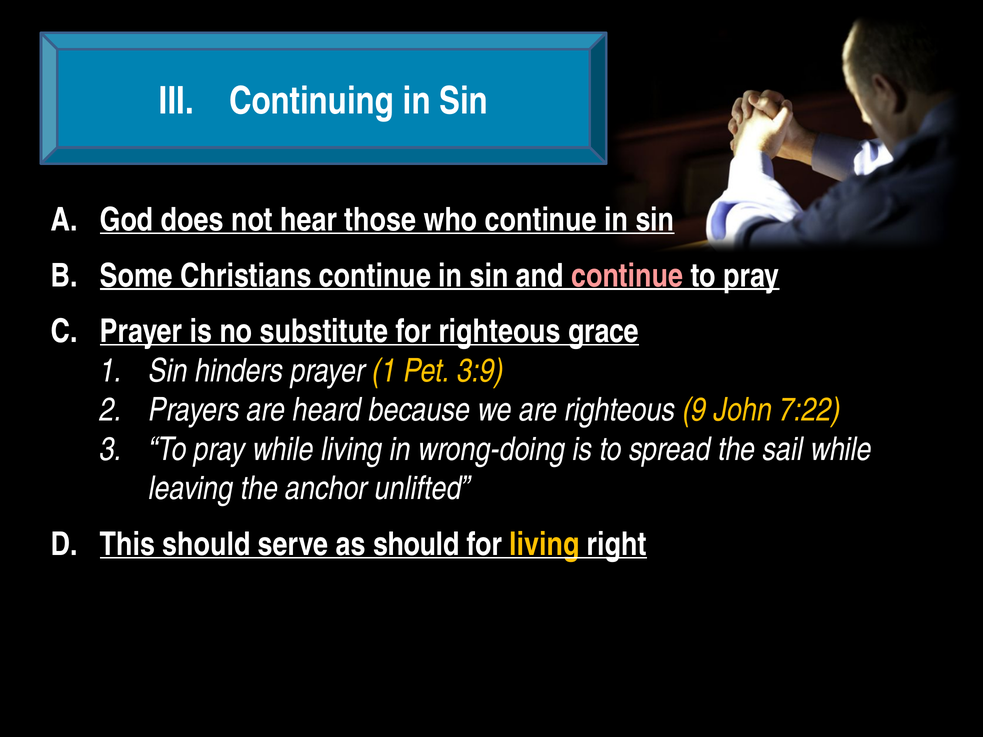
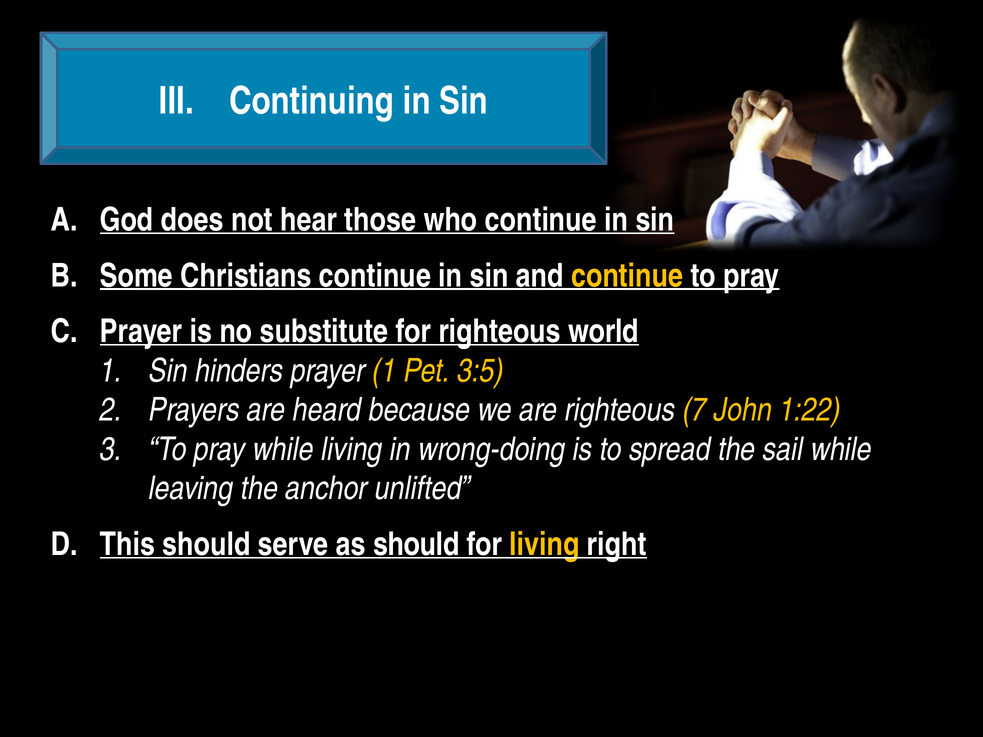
continue at (627, 276) colour: pink -> yellow
grace: grace -> world
3:9: 3:9 -> 3:5
9: 9 -> 7
7:22: 7:22 -> 1:22
